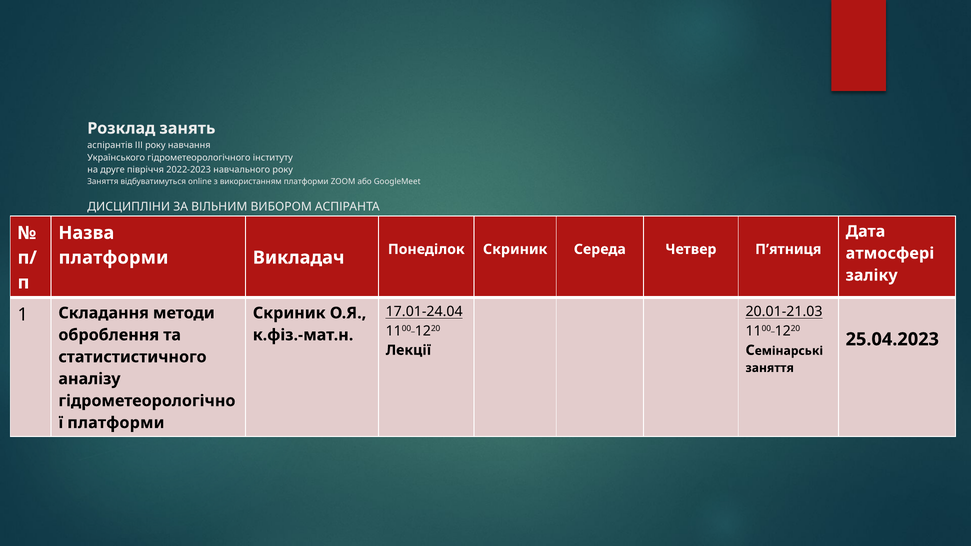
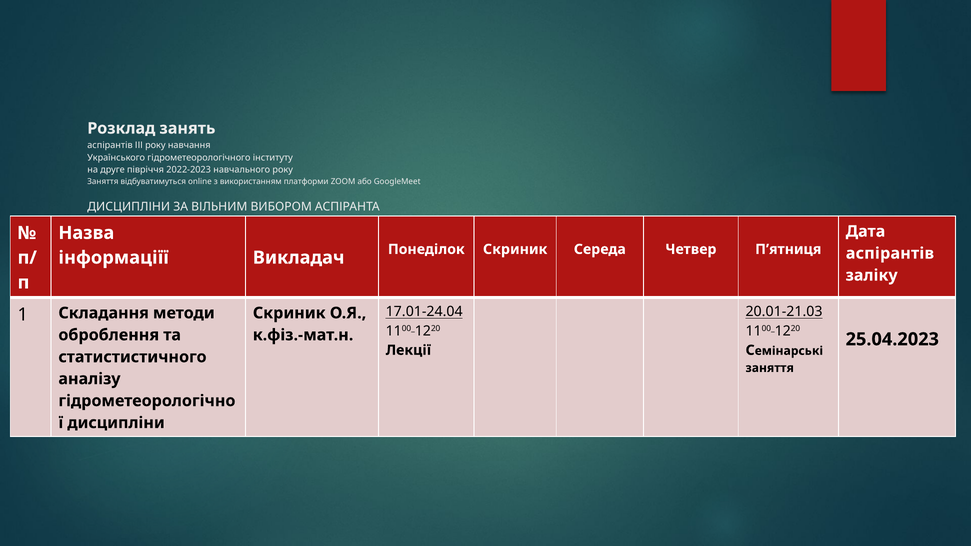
атмосфері at (890, 253): атмосфері -> аспірантів
платформи at (113, 258): платформи -> інформаціїї
платформи at (116, 423): платформи -> дисципліни
